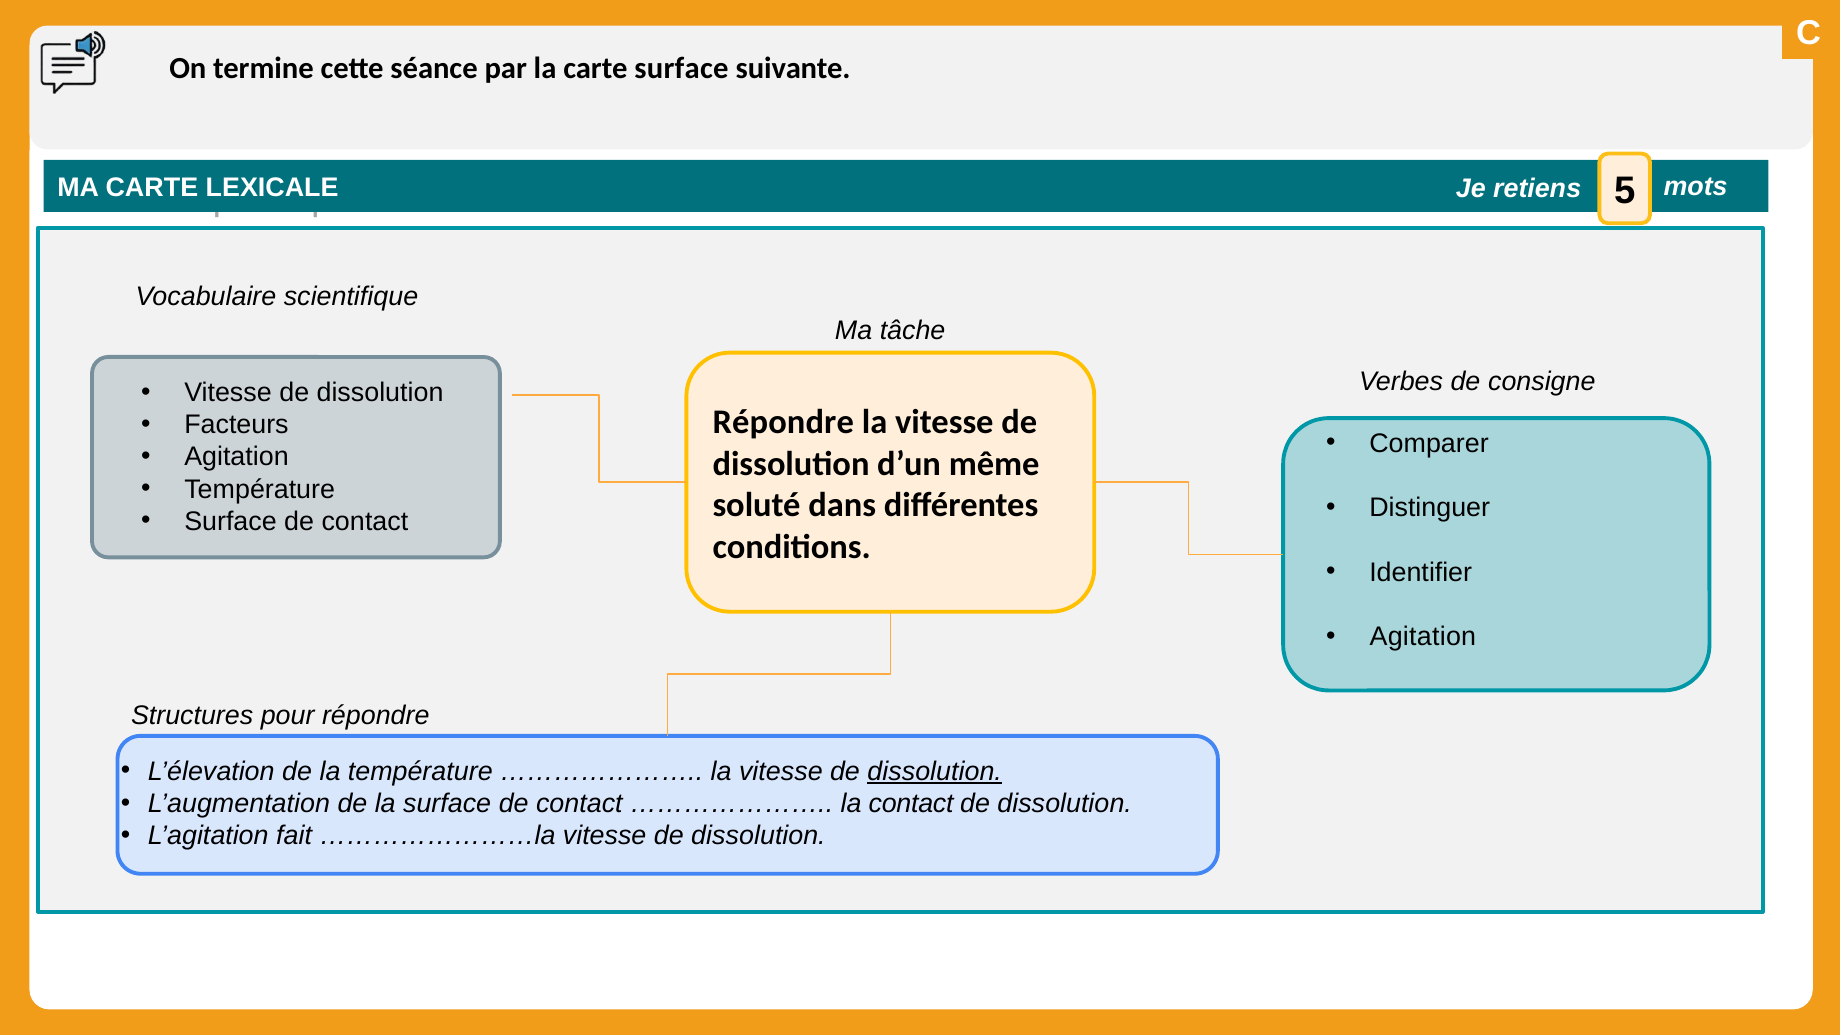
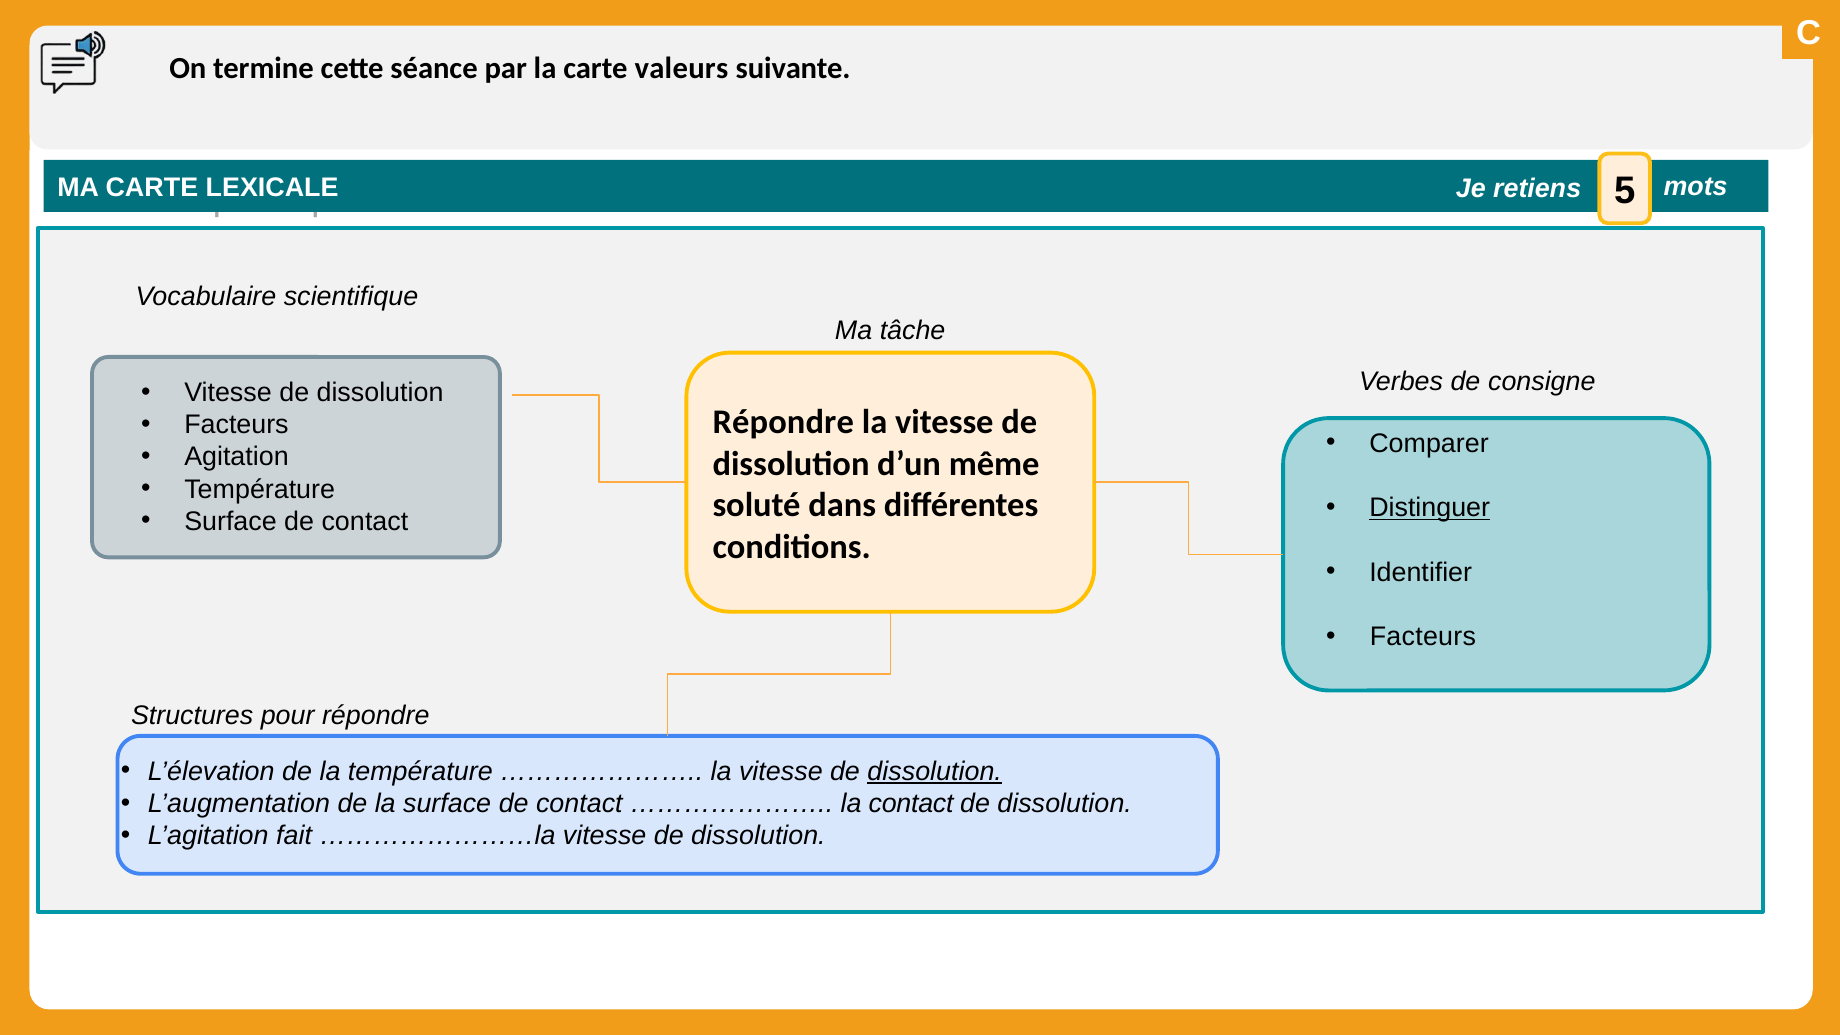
carte surface: surface -> valeurs
Distinguer underline: none -> present
Agitation at (1423, 637): Agitation -> Facteurs
